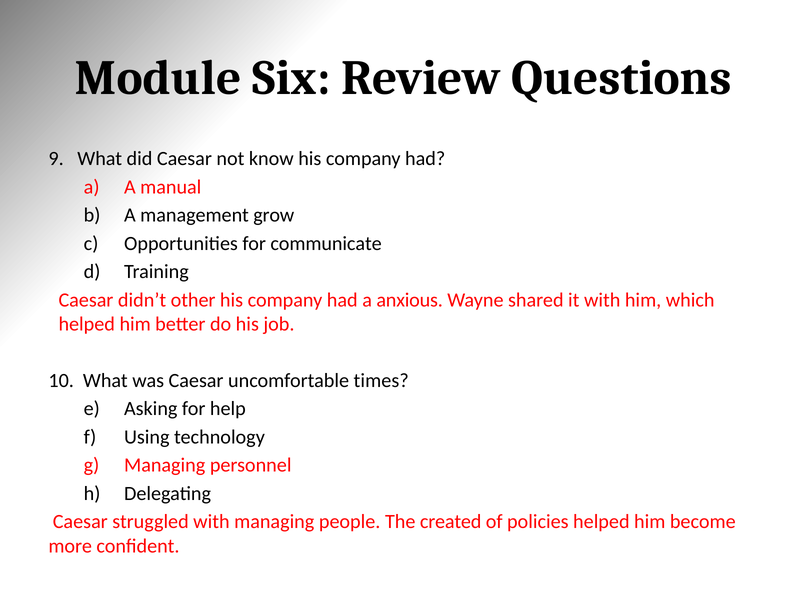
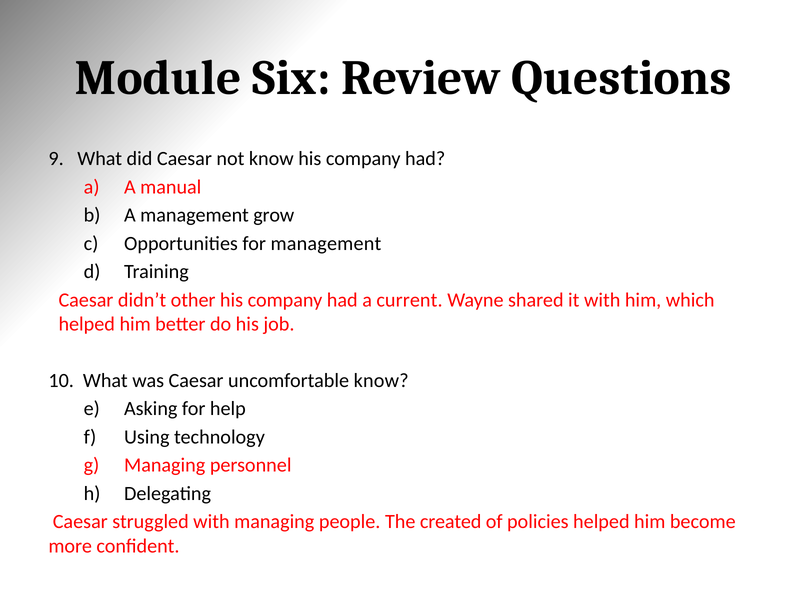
for communicate: communicate -> management
anxious: anxious -> current
uncomfortable times: times -> know
